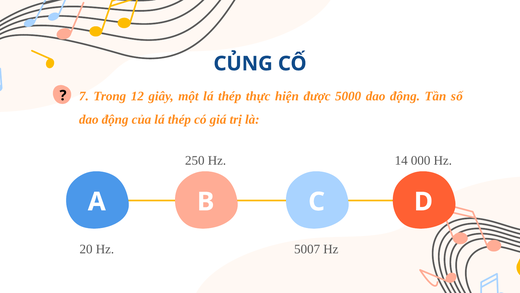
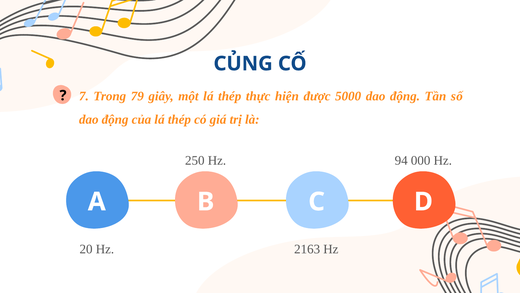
12: 12 -> 79
14: 14 -> 94
5007: 5007 -> 2163
